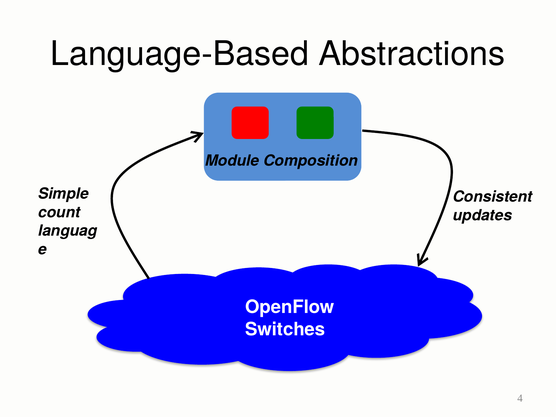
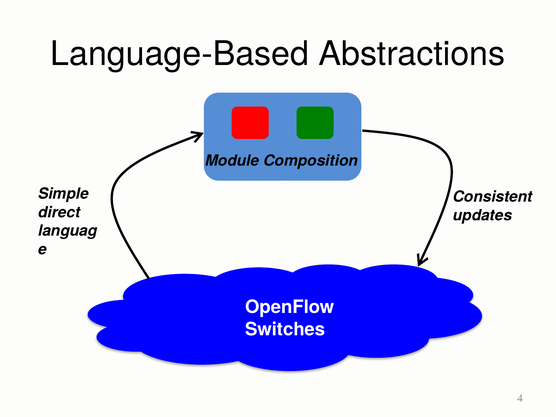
count: count -> direct
